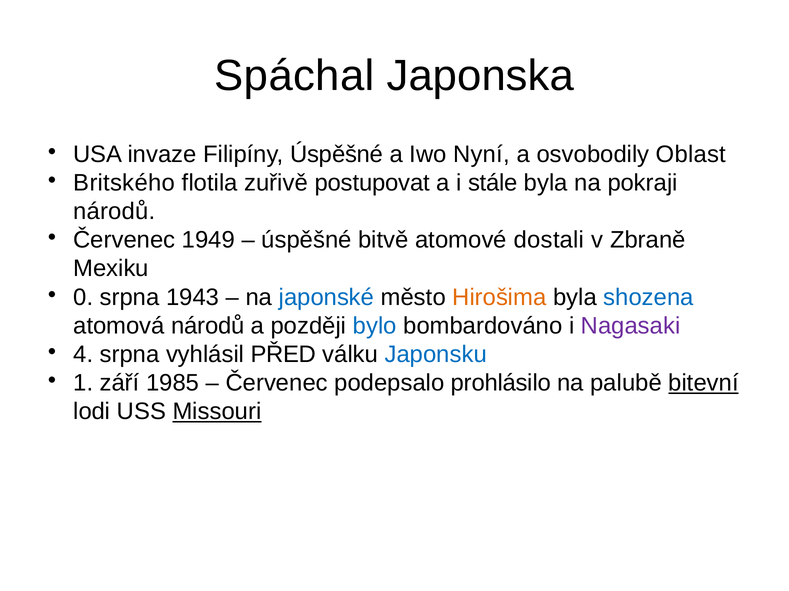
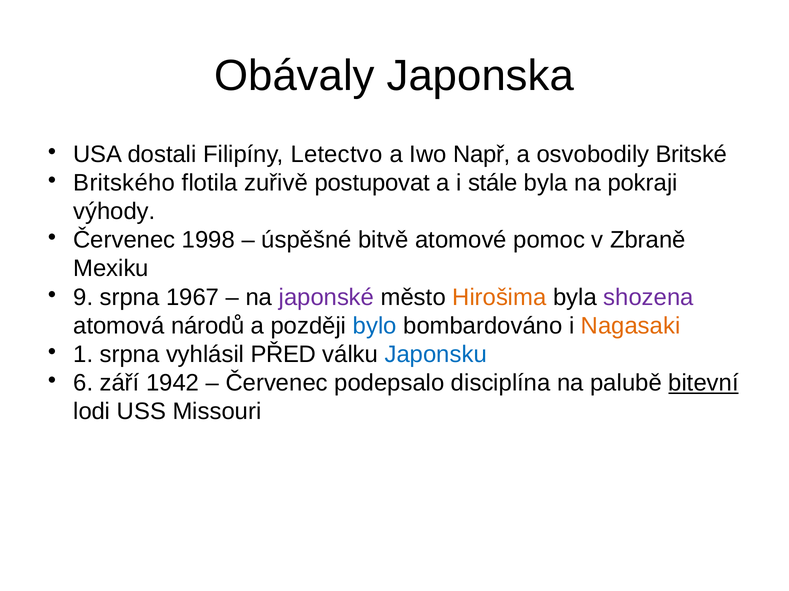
Spáchal: Spáchal -> Obávaly
invaze: invaze -> dostali
Filipíny Úspěšné: Úspěšné -> Letectvo
Nyní: Nyní -> Např
Oblast: Oblast -> Britské
národů at (114, 212): národů -> výhody
1949: 1949 -> 1998
dostali: dostali -> pomoc
0: 0 -> 9
1943: 1943 -> 1967
japonské colour: blue -> purple
shozena colour: blue -> purple
Nagasaki colour: purple -> orange
4: 4 -> 1
1: 1 -> 6
1985: 1985 -> 1942
prohlásilo: prohlásilo -> disciplína
Missouri underline: present -> none
